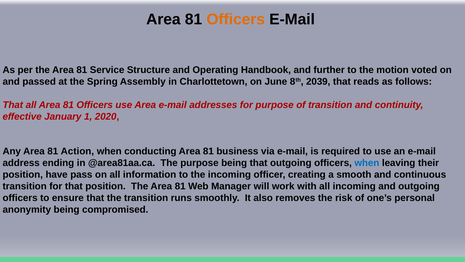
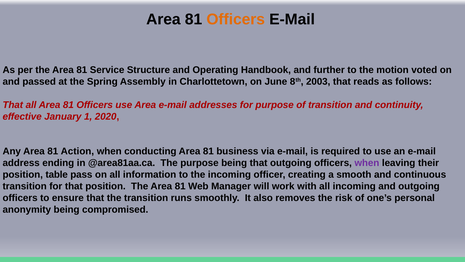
2039: 2039 -> 2003
when at (367, 163) colour: blue -> purple
have: have -> table
